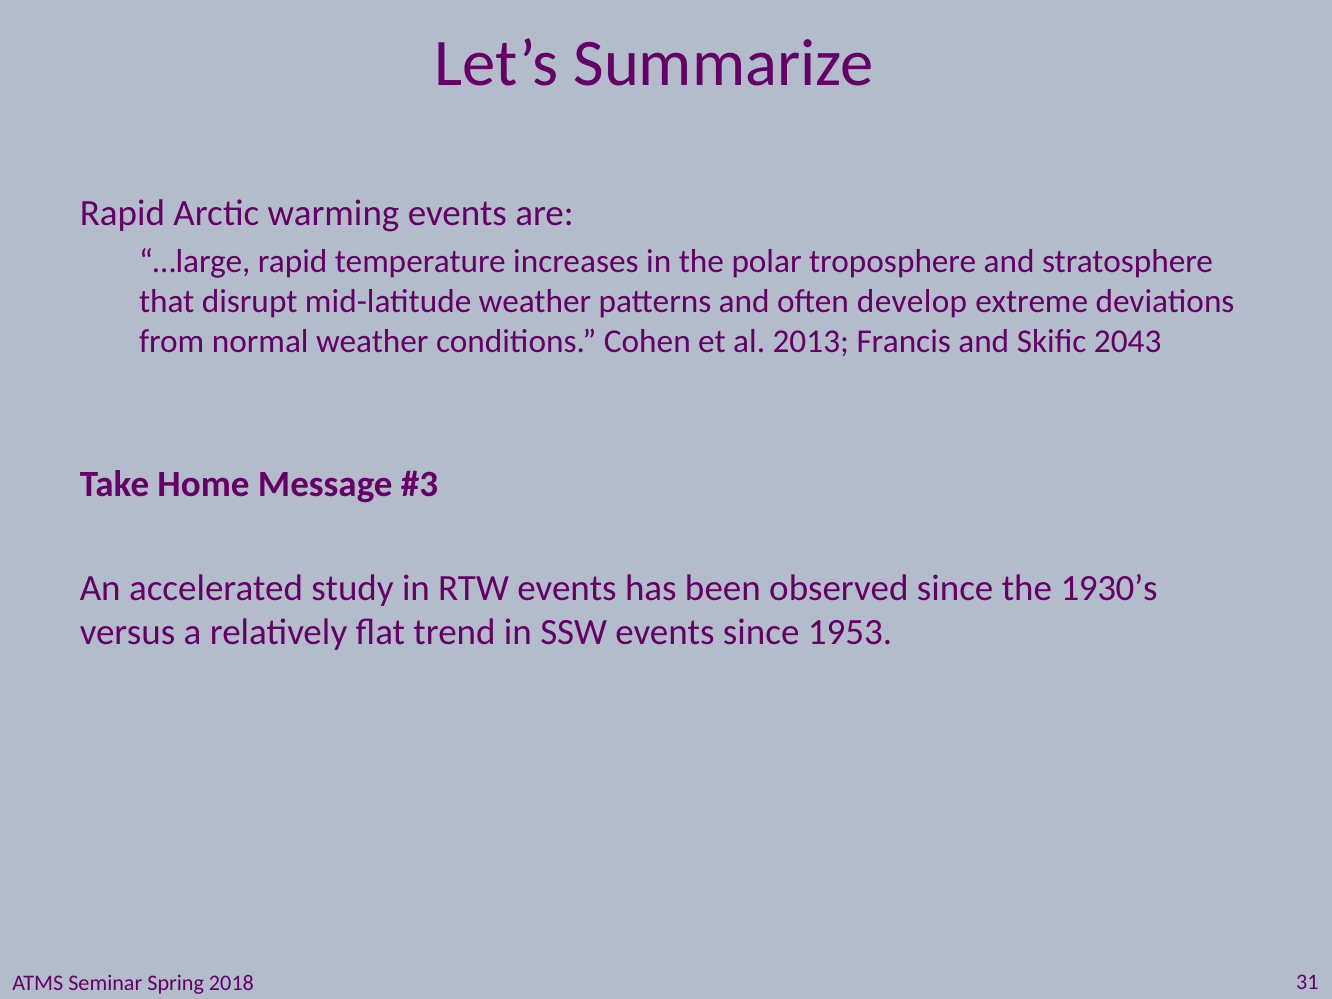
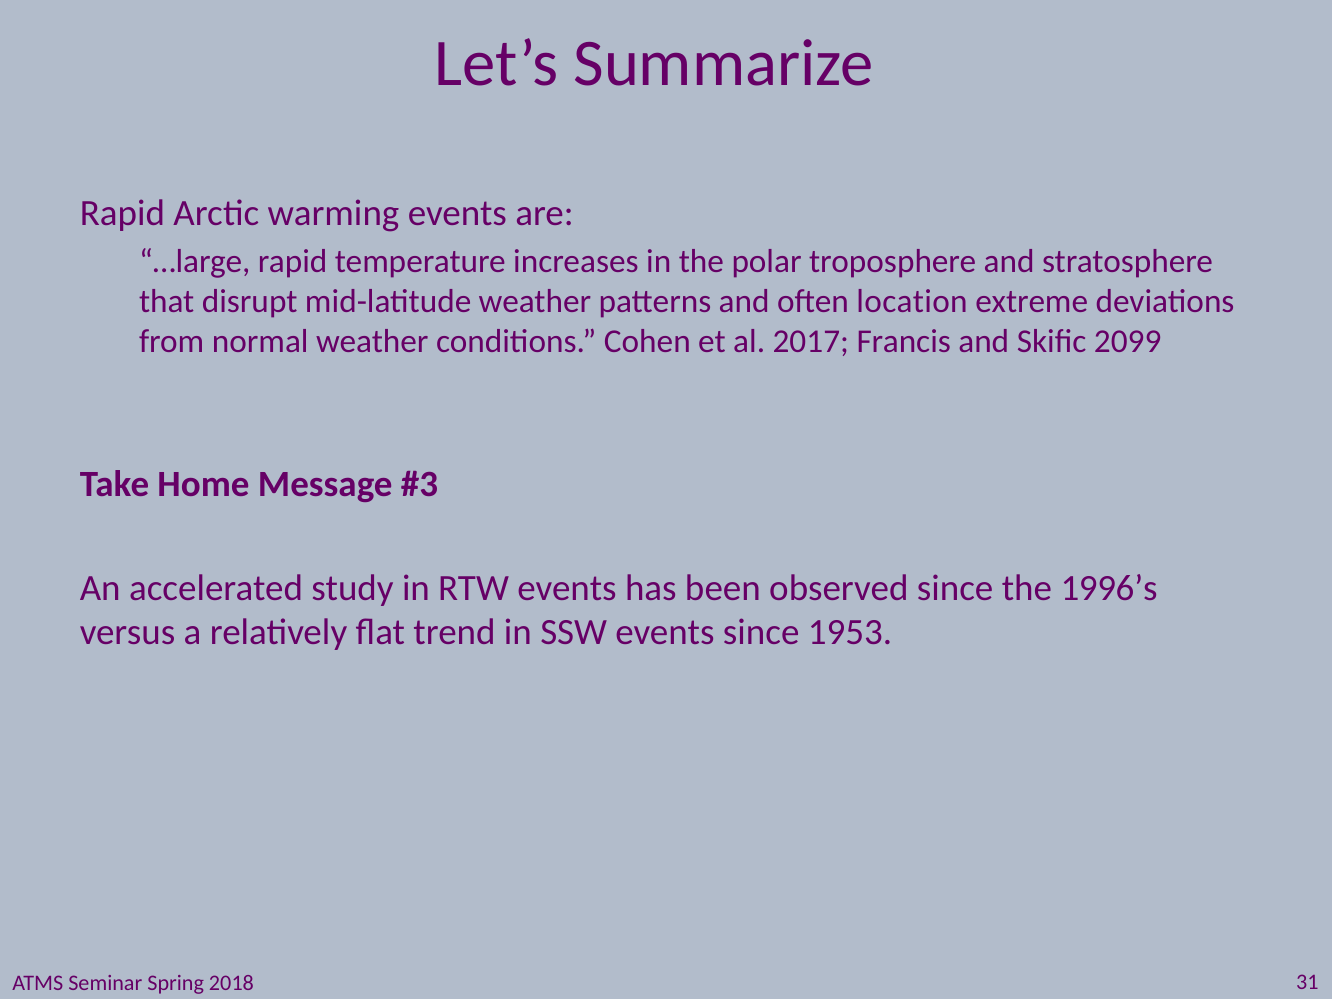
develop: develop -> location
2013: 2013 -> 2017
2043: 2043 -> 2099
1930’s: 1930’s -> 1996’s
